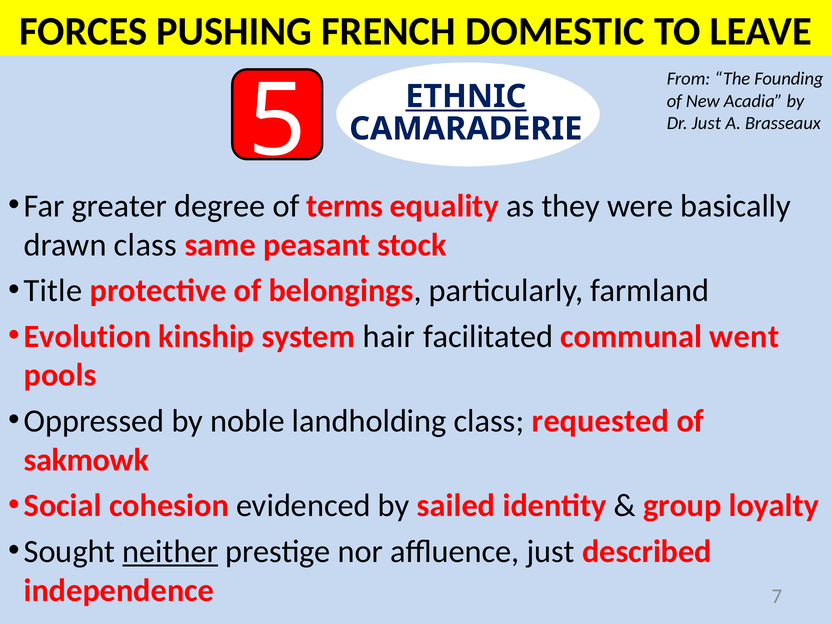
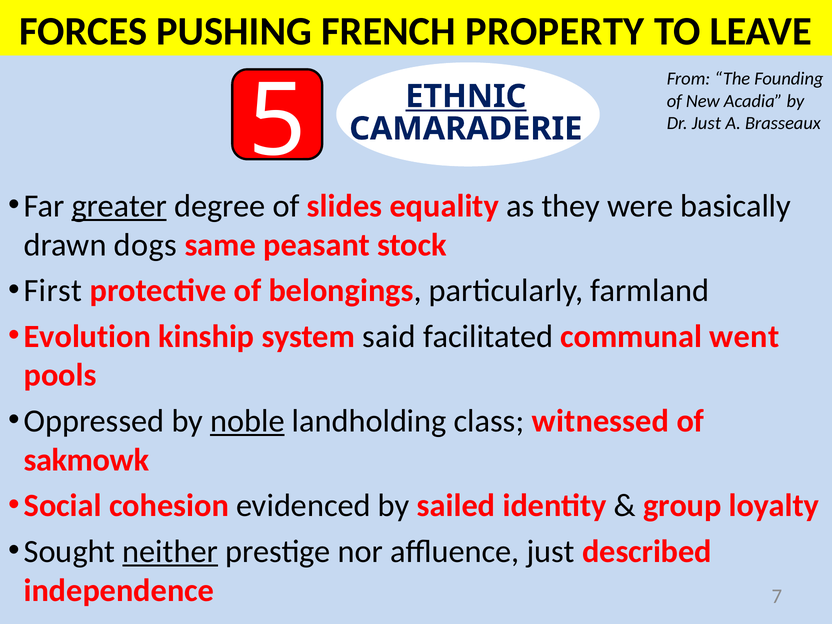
DOMESTIC: DOMESTIC -> PROPERTY
greater underline: none -> present
terms: terms -> slides
drawn class: class -> dogs
Title: Title -> First
hair: hair -> said
noble underline: none -> present
requested: requested -> witnessed
